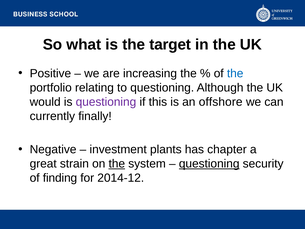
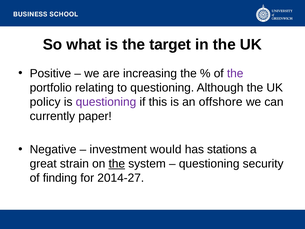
the at (235, 73) colour: blue -> purple
would: would -> policy
finally: finally -> paper
plants: plants -> would
chapter: chapter -> stations
questioning at (209, 164) underline: present -> none
2014-12: 2014-12 -> 2014-27
